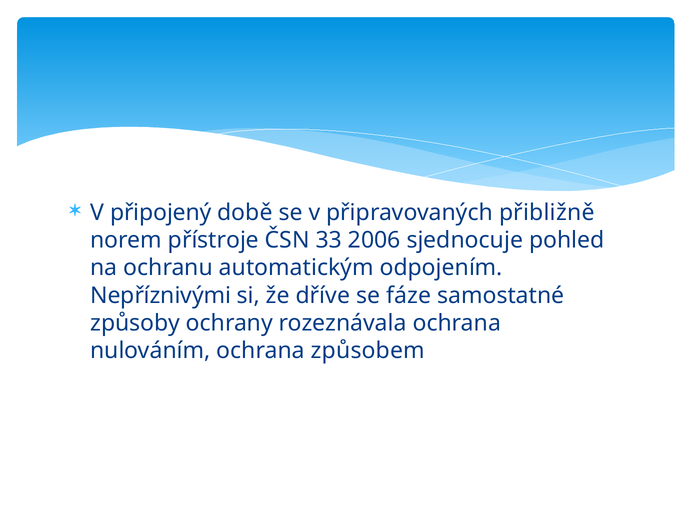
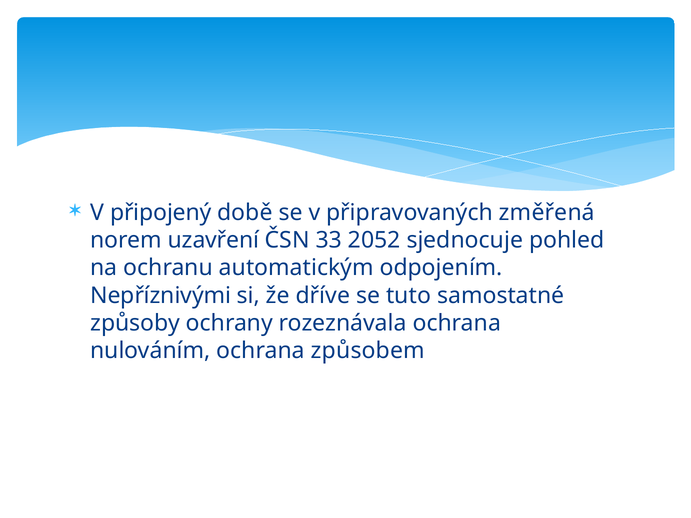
přibližně: přibližně -> změřená
přístroje: přístroje -> uzavření
2006: 2006 -> 2052
fáze: fáze -> tuto
